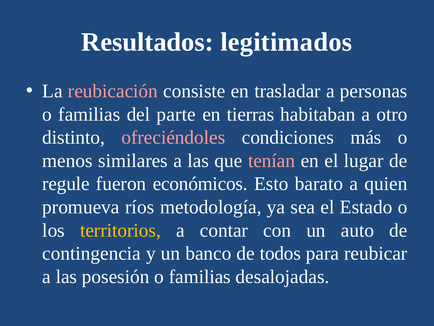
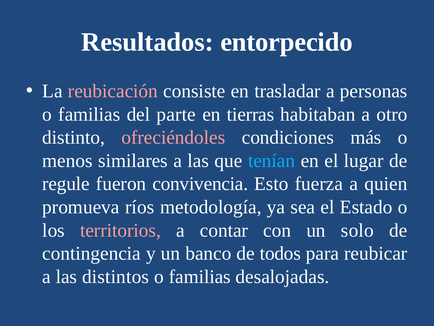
legitimados: legitimados -> entorpecido
tenían colour: pink -> light blue
económicos: económicos -> convivencia
barato: barato -> fuerza
territorios colour: yellow -> pink
auto: auto -> solo
posesión: posesión -> distintos
